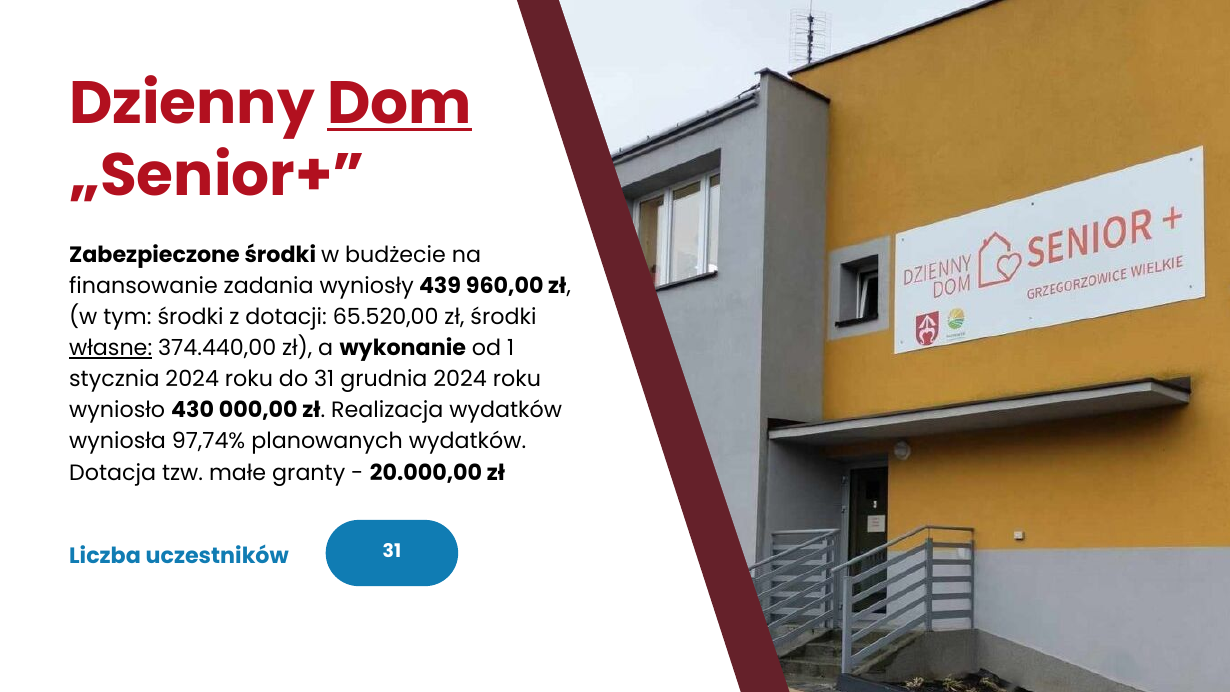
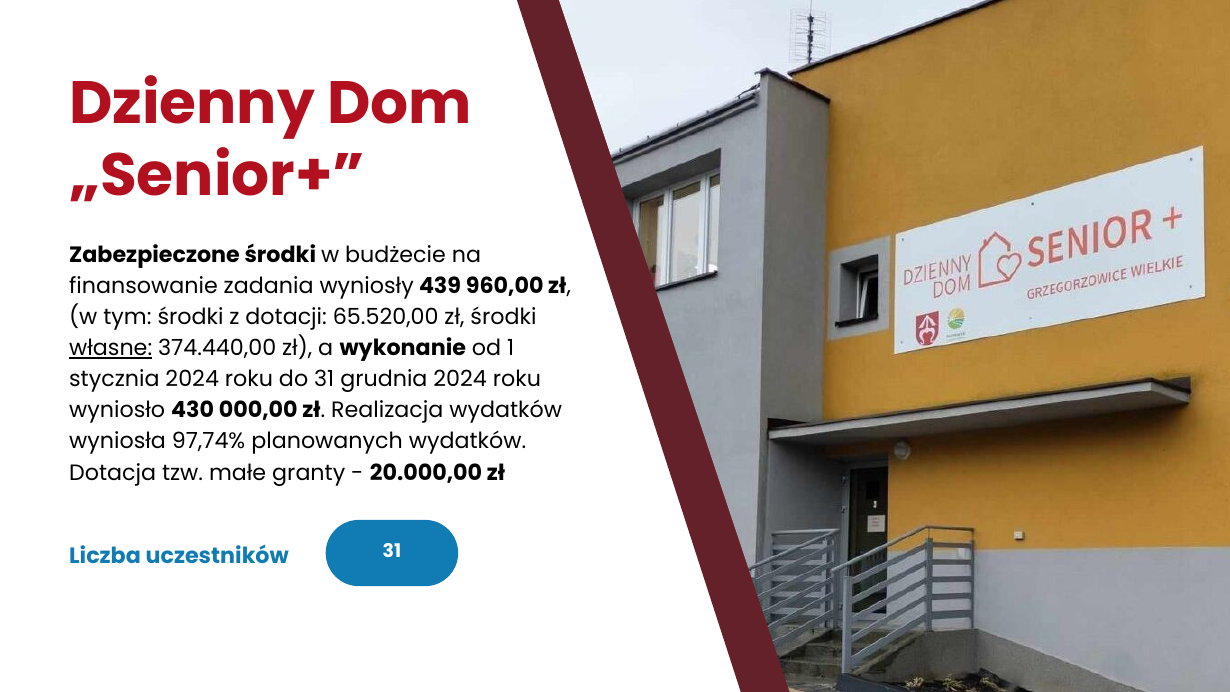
Dom underline: present -> none
